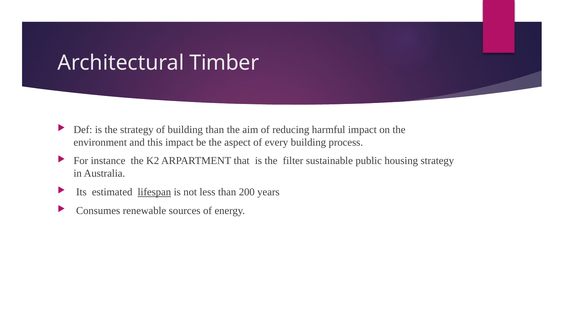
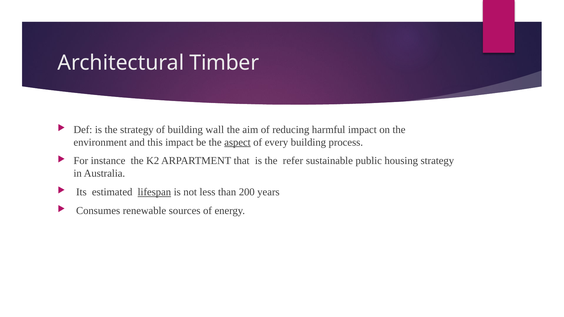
building than: than -> wall
aspect underline: none -> present
filter: filter -> refer
